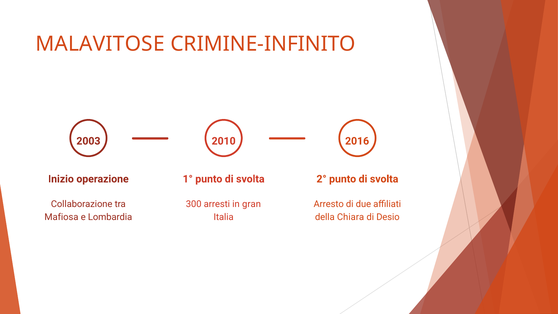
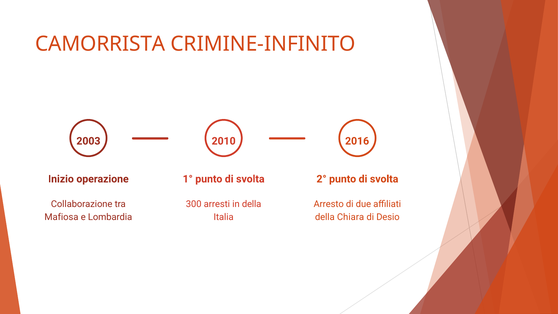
MALAVITOSE: MALAVITOSE -> CAMORRISTA
in gran: gran -> della
